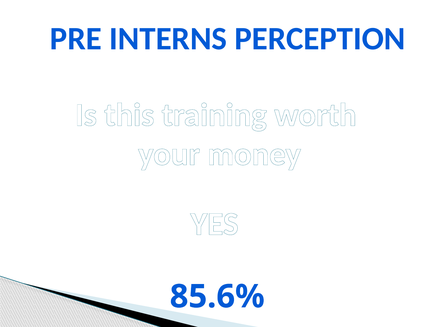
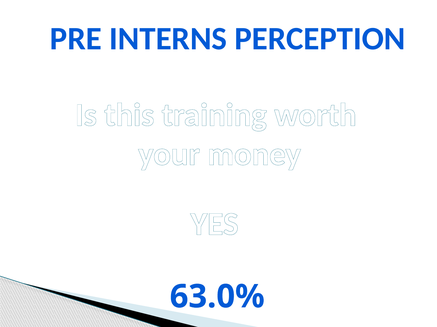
85.6%: 85.6% -> 63.0%
